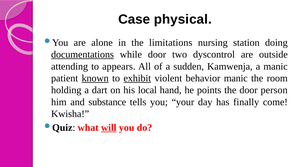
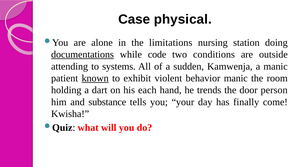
while door: door -> code
dyscontrol: dyscontrol -> conditions
appears: appears -> systems
exhibit underline: present -> none
local: local -> each
points: points -> trends
will underline: present -> none
